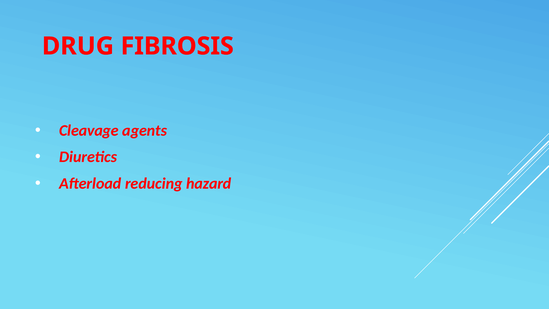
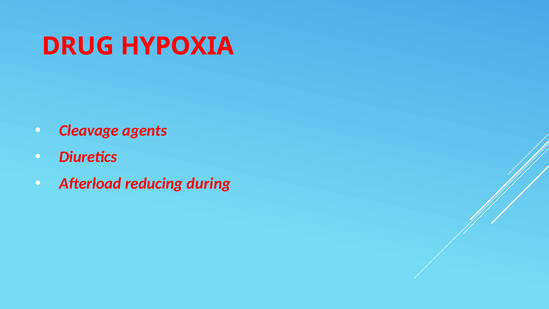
FIBROSIS: FIBROSIS -> HYPOXIA
hazard: hazard -> during
